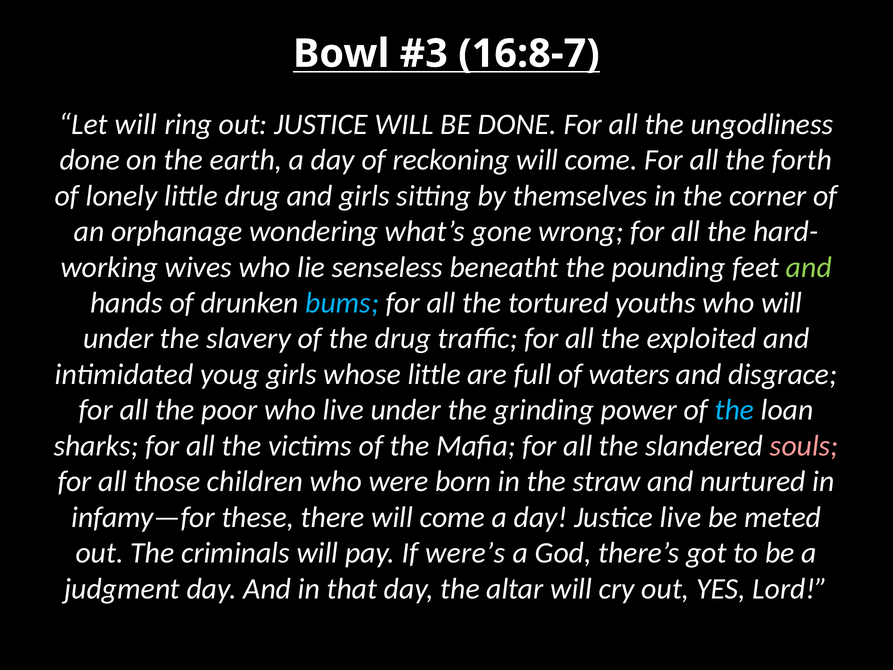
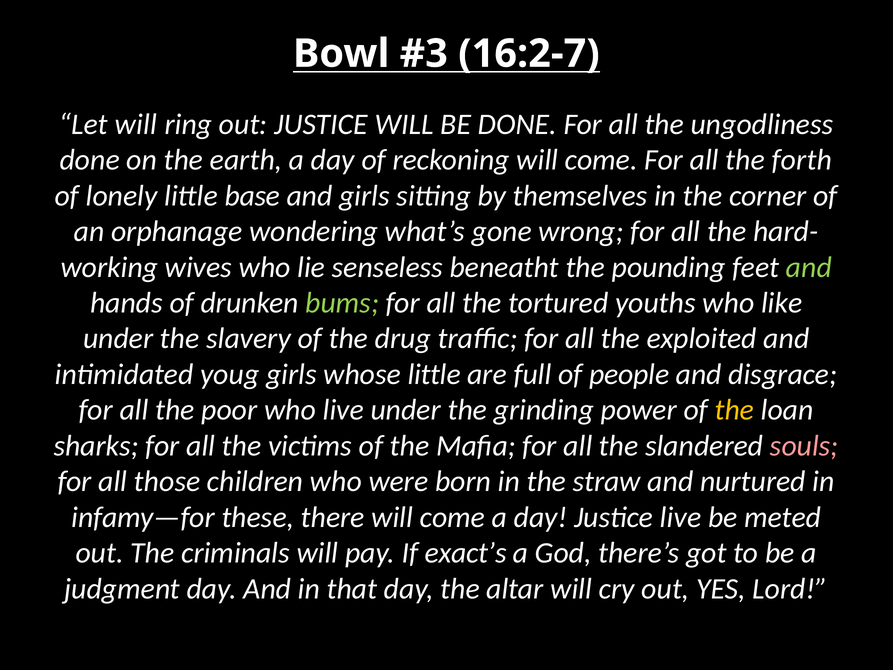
16:8-7: 16:8-7 -> 16:2-7
little drug: drug -> base
bums colour: light blue -> light green
who will: will -> like
waters: waters -> people
the at (734, 410) colour: light blue -> yellow
were’s: were’s -> exact’s
